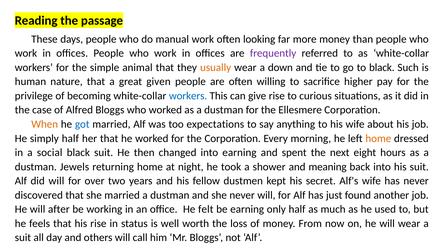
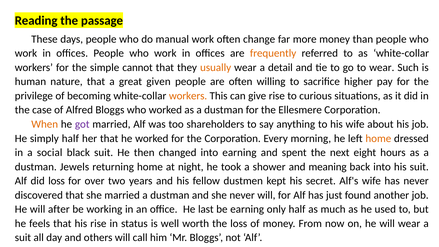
looking: looking -> change
frequently colour: purple -> orange
animal: animal -> cannot
down: down -> detail
to black: black -> wear
workers at (188, 96) colour: blue -> orange
got colour: blue -> purple
expectations: expectations -> shareholders
did will: will -> loss
felt: felt -> last
